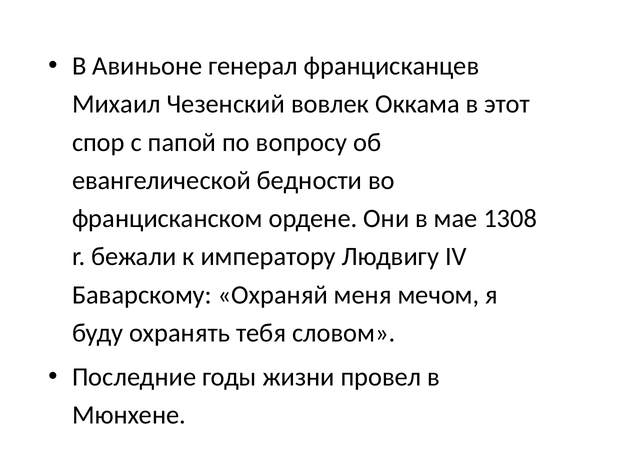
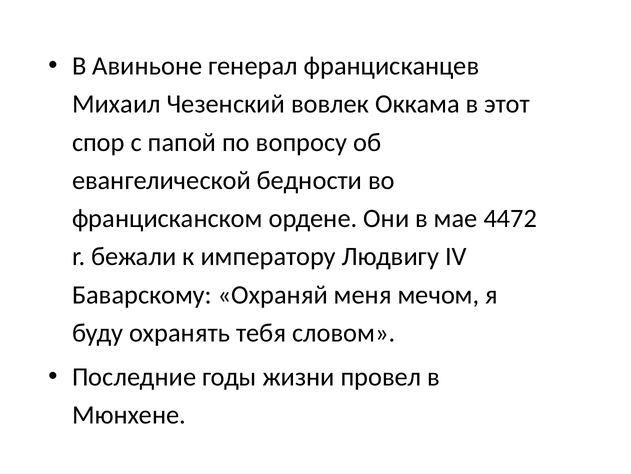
1308: 1308 -> 4472
